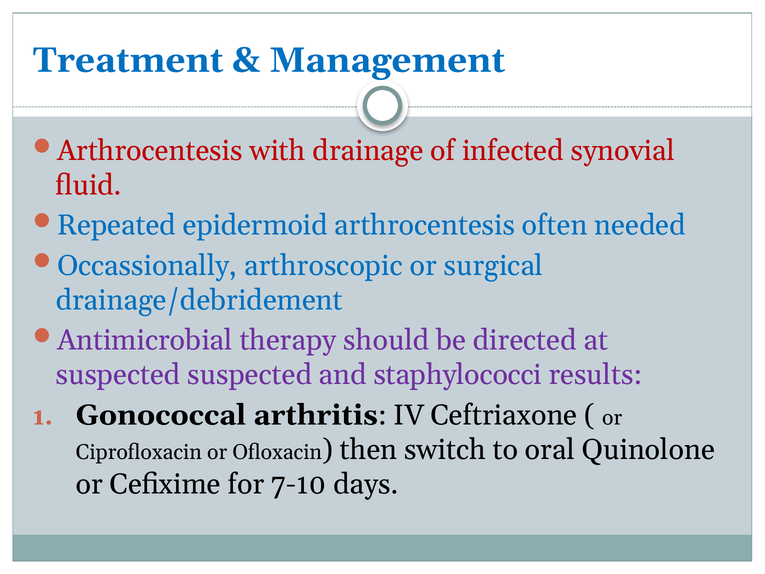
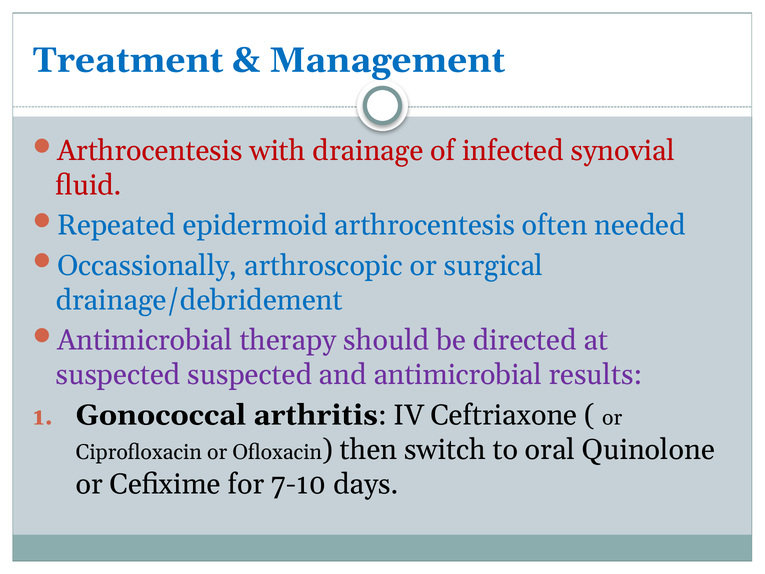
and staphylococci: staphylococci -> antimicrobial
